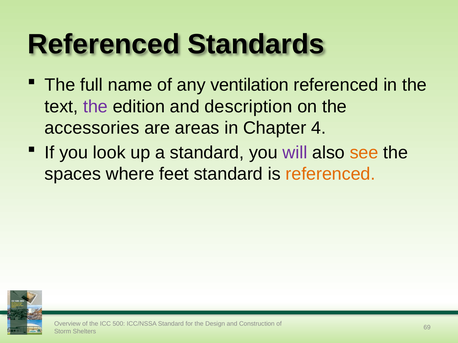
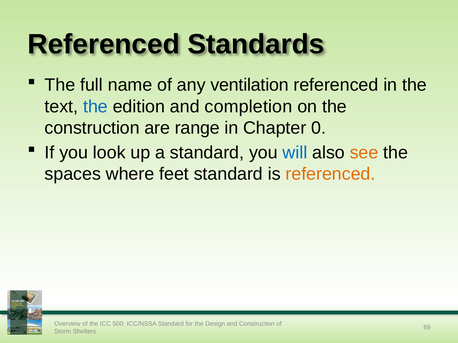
the at (95, 107) colour: purple -> blue
description: description -> completion
accessories at (92, 128): accessories -> construction
areas: areas -> range
4: 4 -> 0
will colour: purple -> blue
